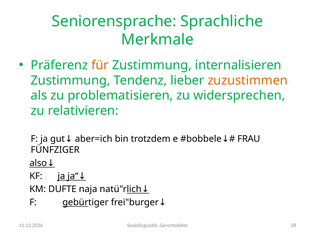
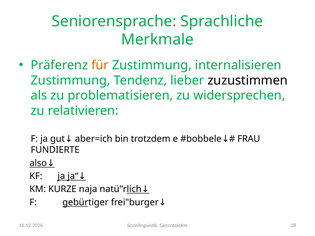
zuzustimmen colour: orange -> black
FÜNFZIGER: FÜNFZIGER -> FUNDIERTE
DUFTE: DUFTE -> KURZE
